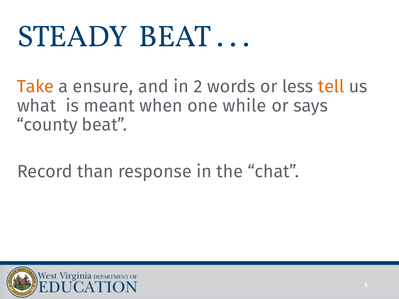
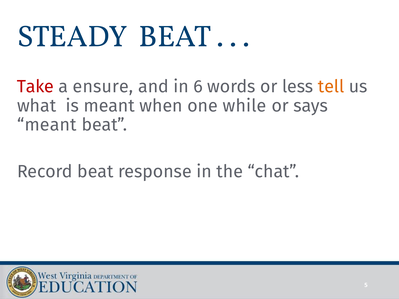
Take colour: orange -> red
2: 2 -> 6
county at (47, 125): county -> meant
Record than: than -> beat
